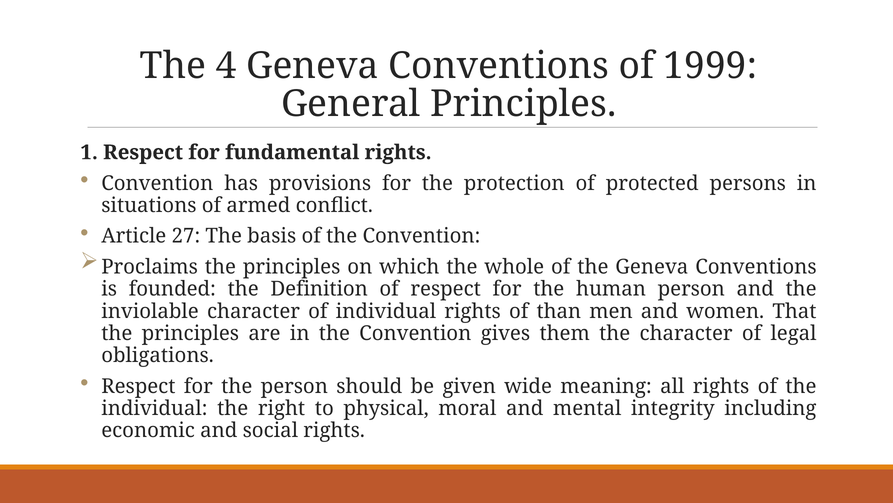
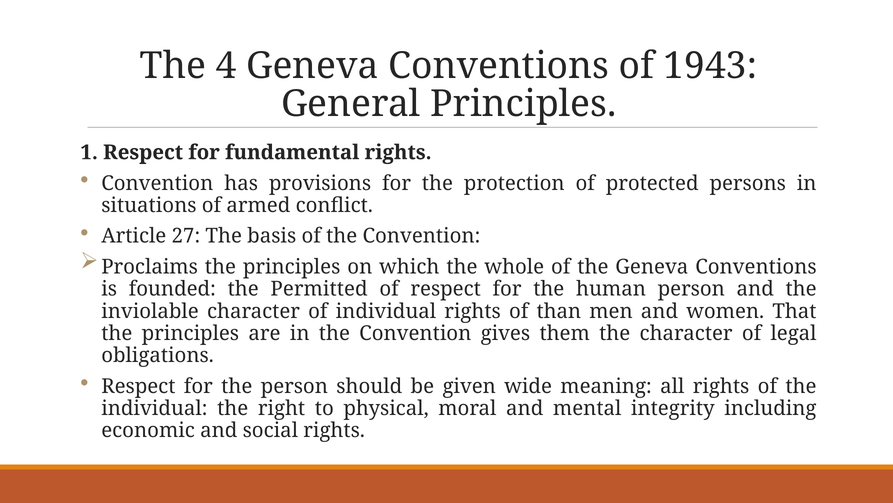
1999: 1999 -> 1943
Definition: Definition -> Permitted
